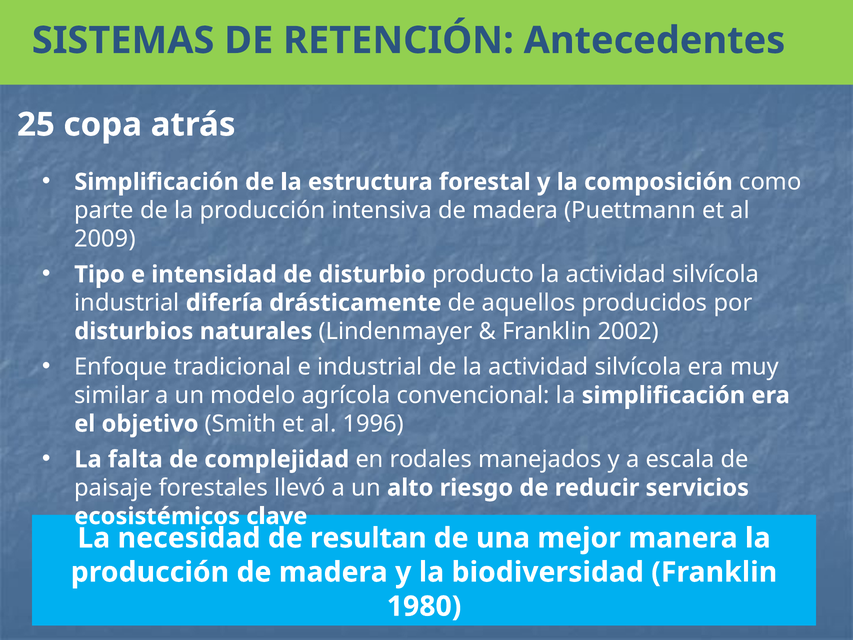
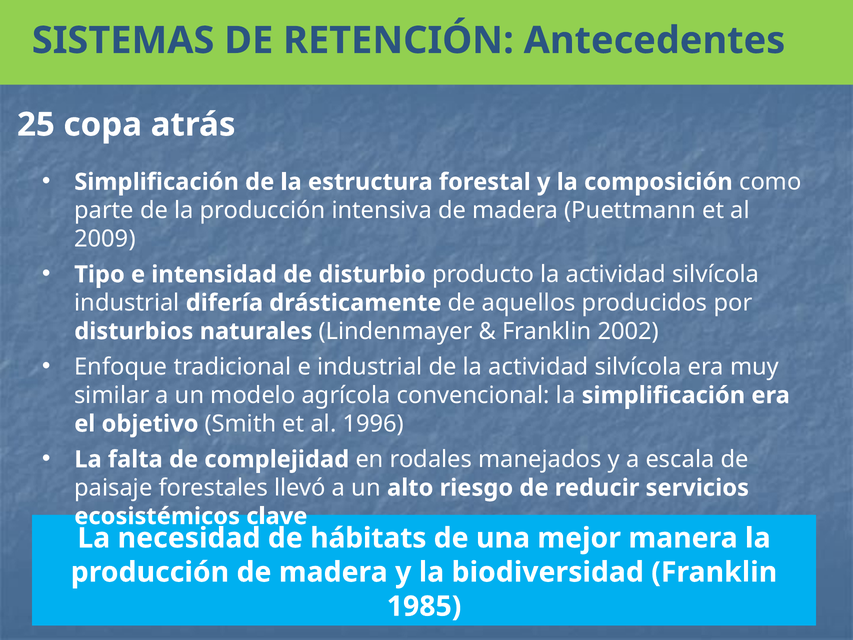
resultan: resultan -> hábitats
1980: 1980 -> 1985
